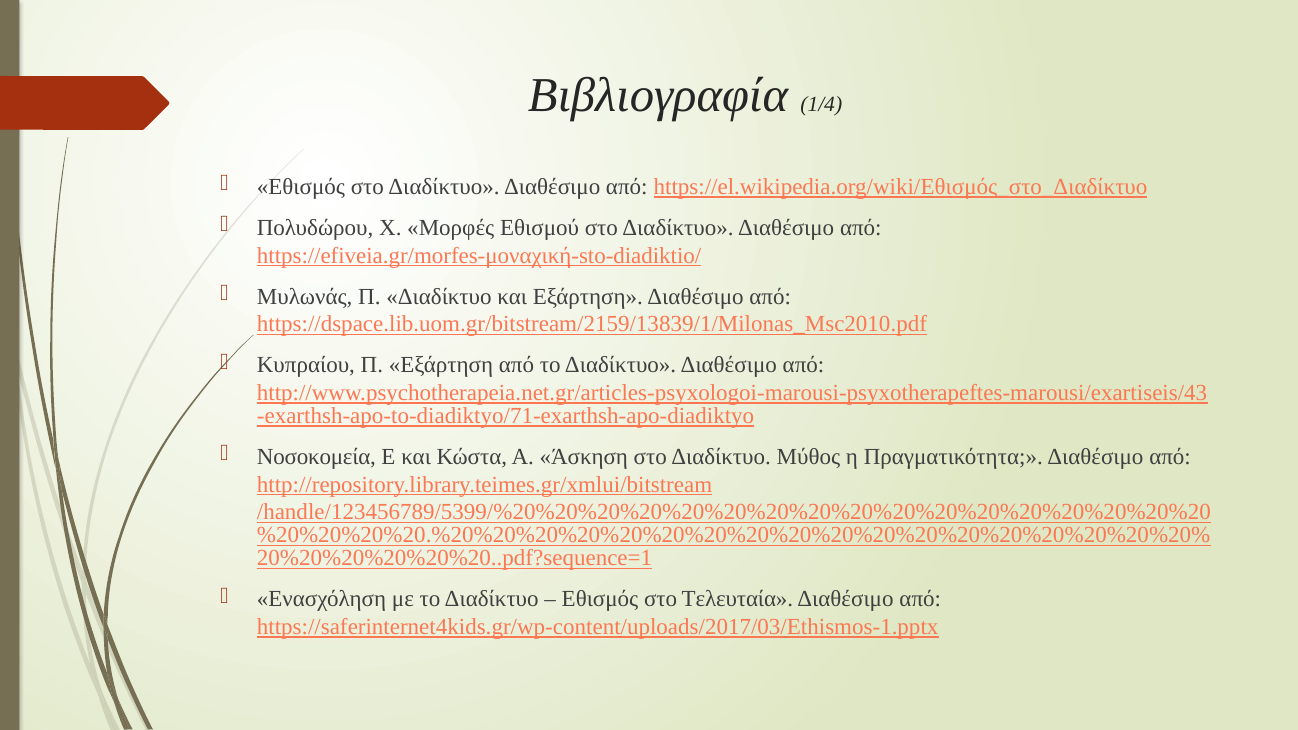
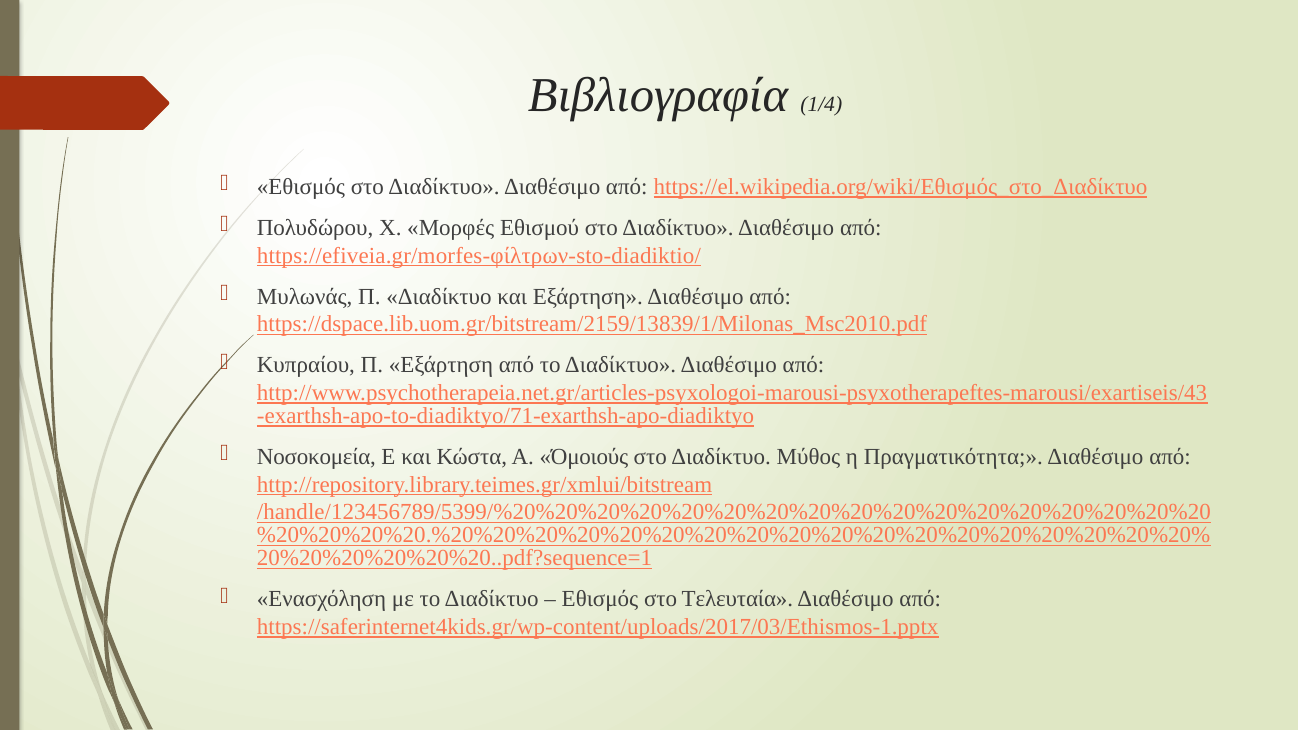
https://efiveia.gr/morfes-μοναχική-sto-diadiktio/: https://efiveia.gr/morfes-μοναχική-sto-diadiktio/ -> https://efiveia.gr/morfes-φίλτρων-sto-diadiktio/
Άσκηση: Άσκηση -> Όμοιούς
